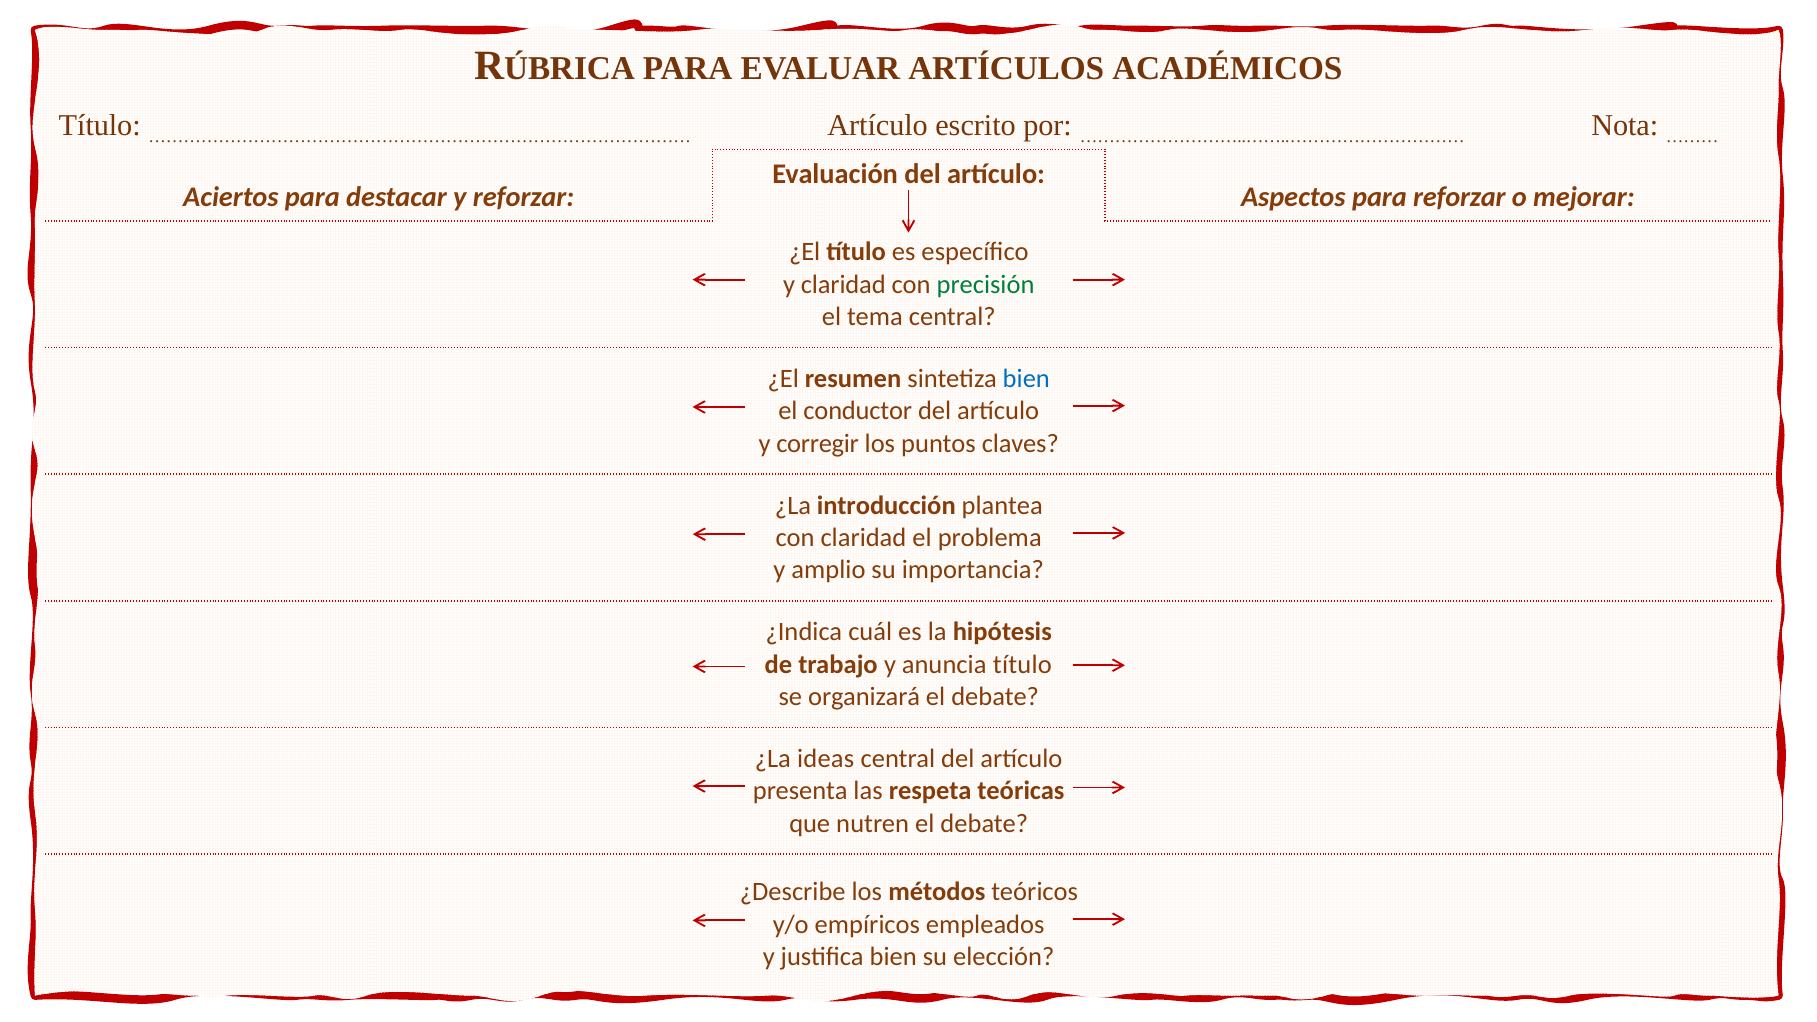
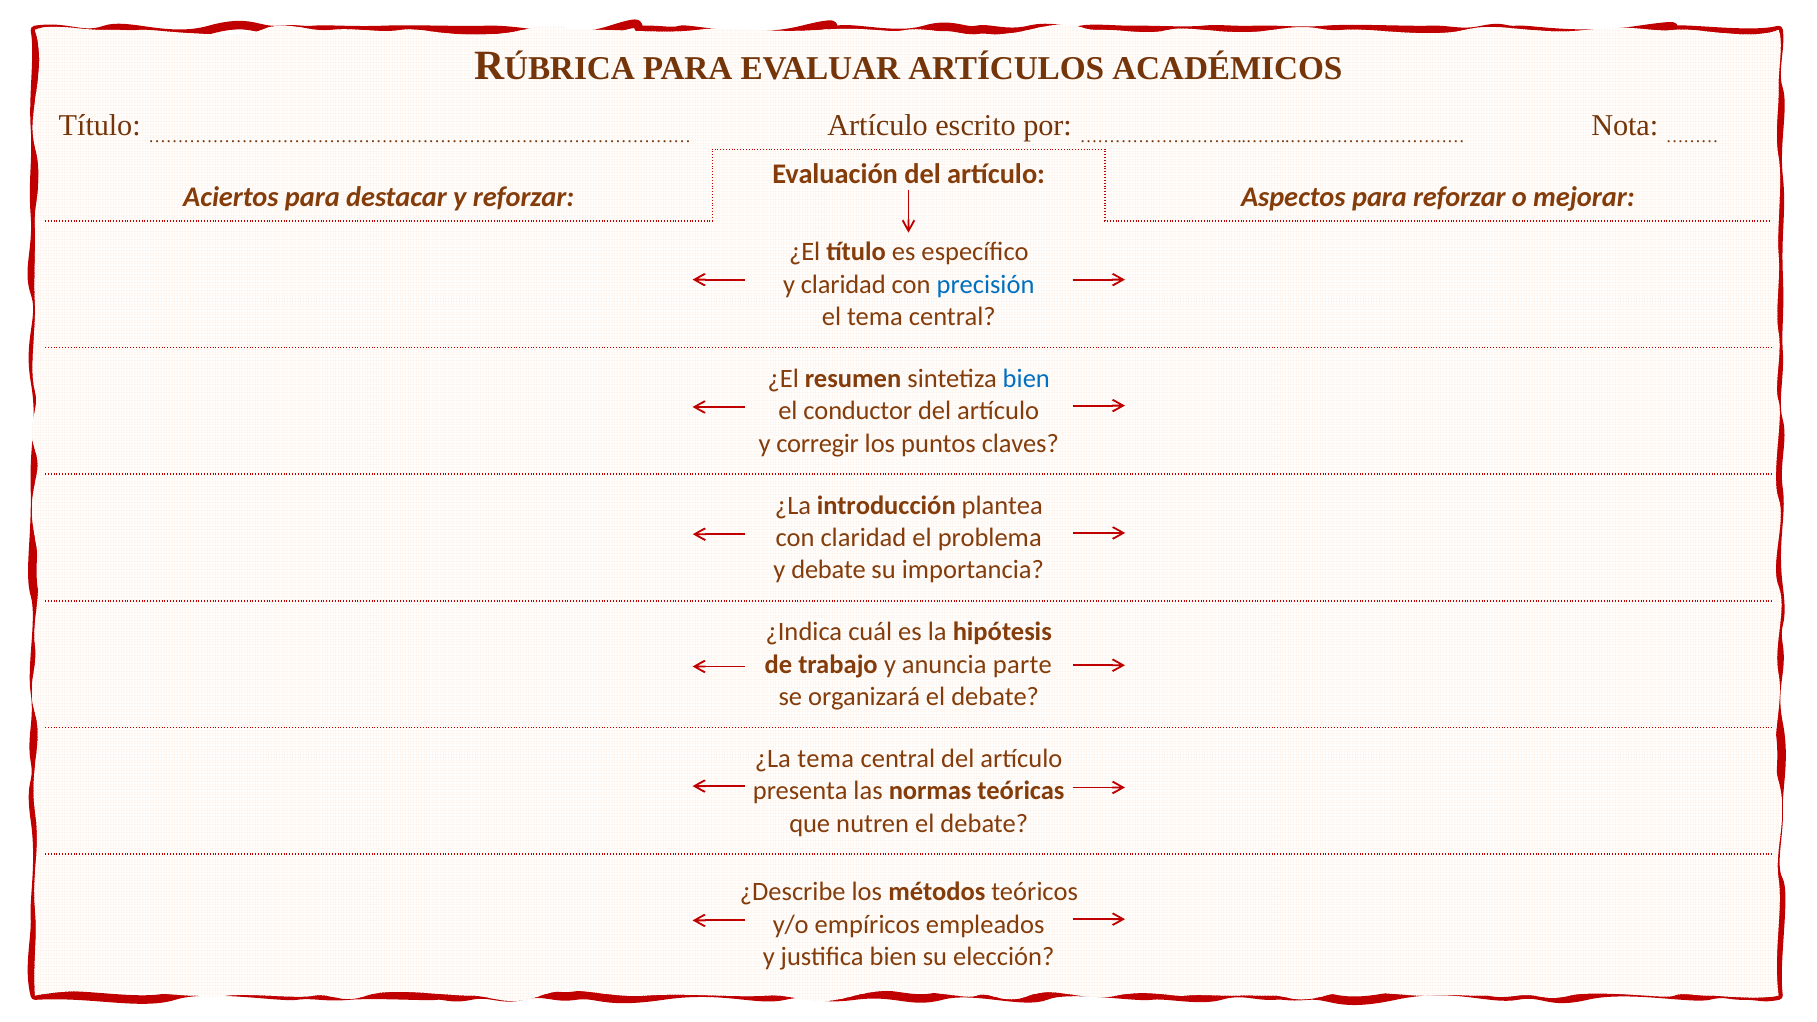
precisión colour: green -> blue
y amplio: amplio -> debate
anuncia título: título -> parte
¿La ideas: ideas -> tema
respeta: respeta -> normas
